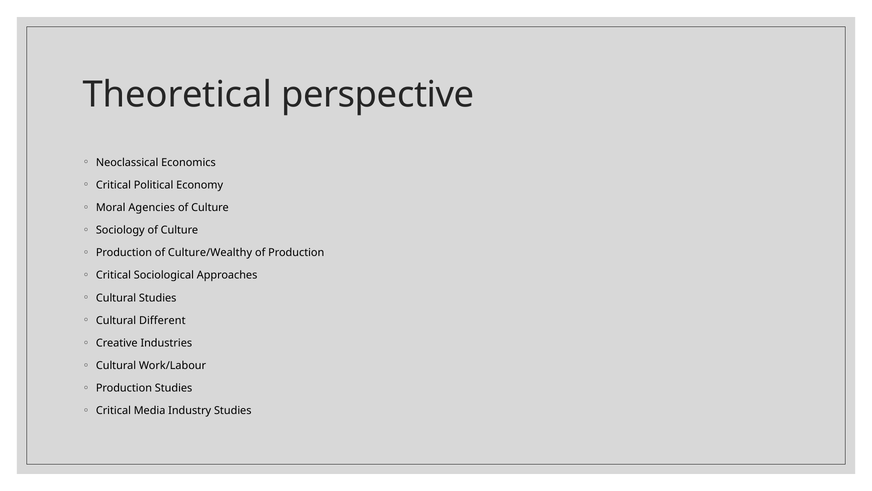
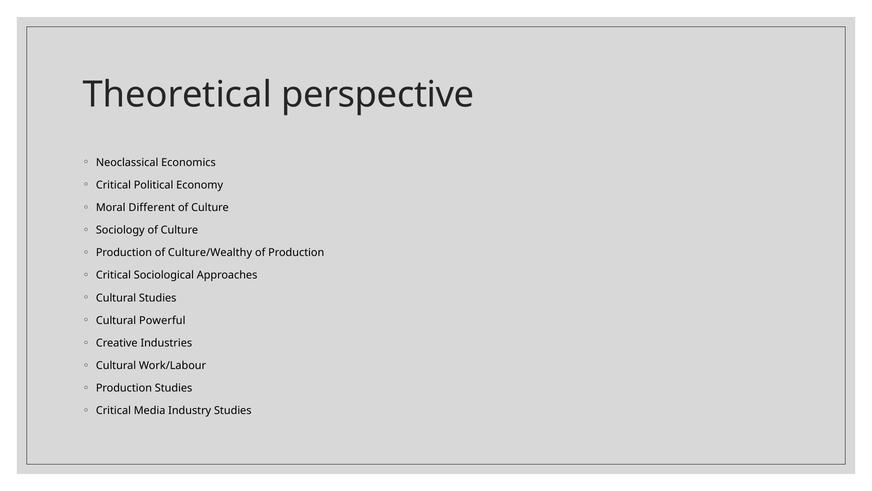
Agencies: Agencies -> Different
Different: Different -> Powerful
